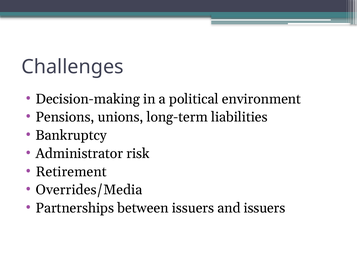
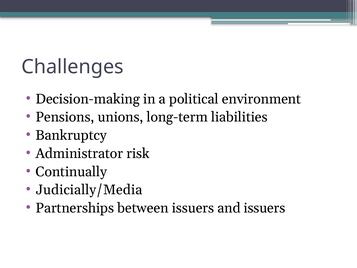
Retirement: Retirement -> Continually
Overrides/Media: Overrides/Media -> Judicially/Media
